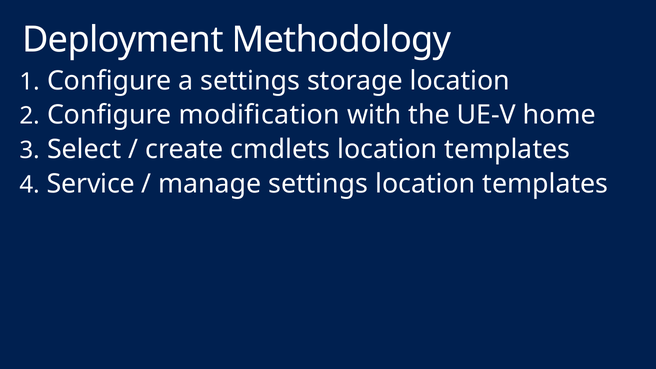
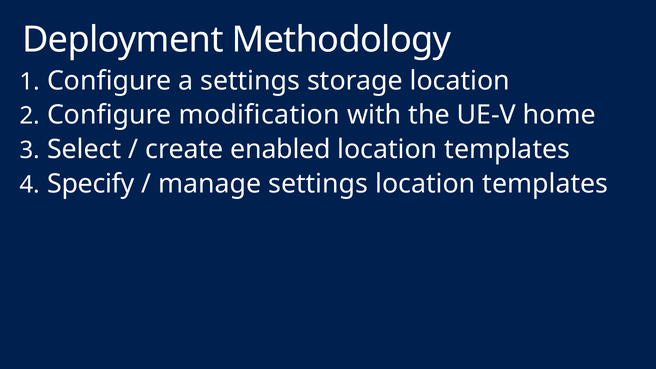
cmdlets: cmdlets -> enabled
Service: Service -> Specify
